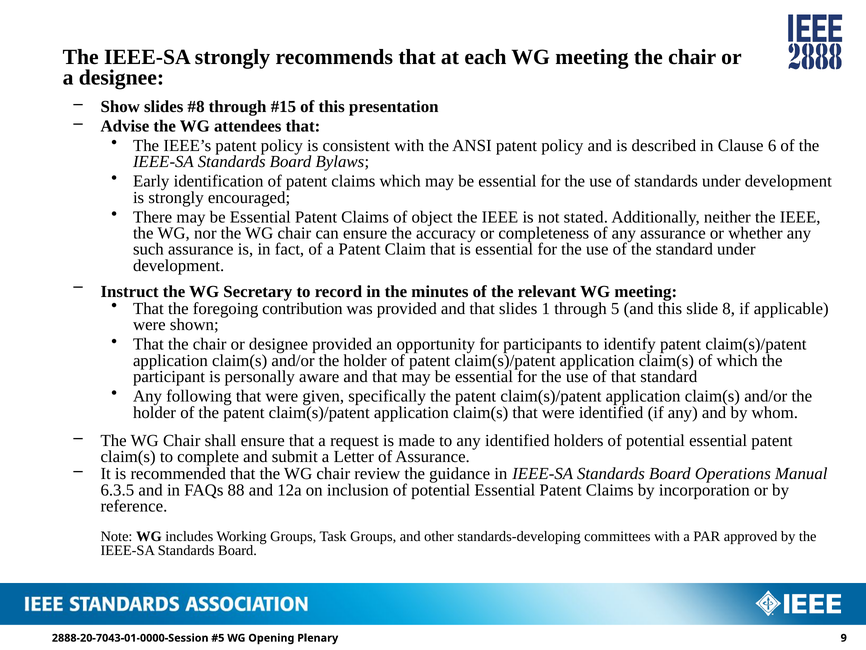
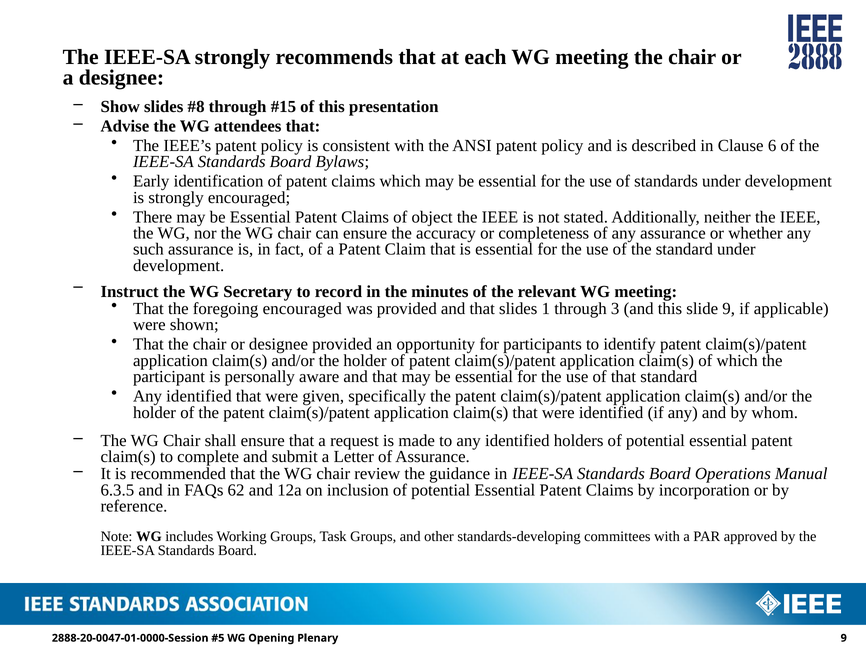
foregoing contribution: contribution -> encouraged
5: 5 -> 3
slide 8: 8 -> 9
following at (199, 396): following -> identified
88: 88 -> 62
2888-20-7043-01-0000-Session: 2888-20-7043-01-0000-Session -> 2888-20-0047-01-0000-Session
